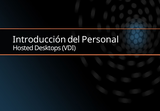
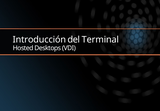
Personal: Personal -> Terminal
